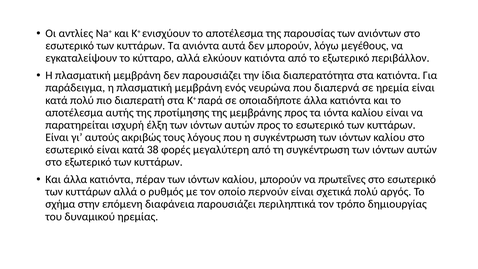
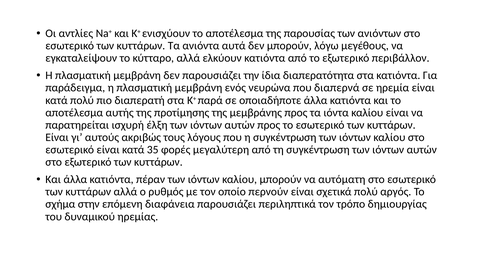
38: 38 -> 35
πρωτεΐνες: πρωτεΐνες -> αυτόματη
